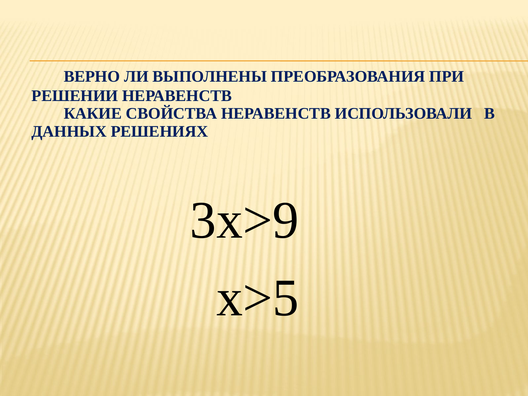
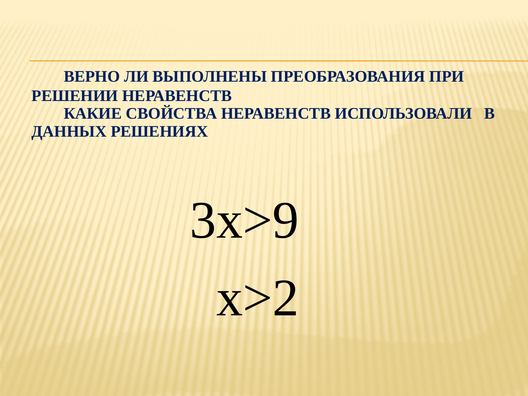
х>5: х>5 -> х>2
